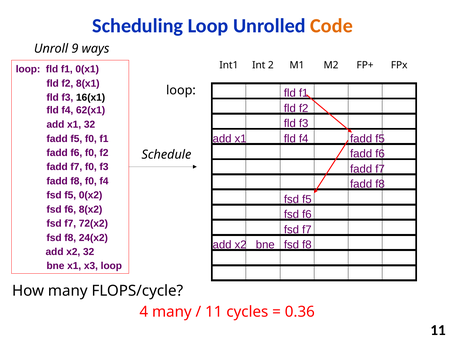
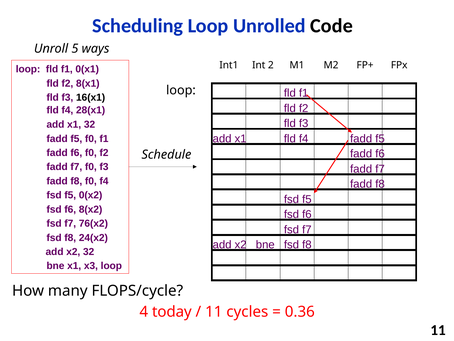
Code colour: orange -> black
9: 9 -> 5
62(x1: 62(x1 -> 28(x1
72(x2: 72(x2 -> 76(x2
4 many: many -> today
